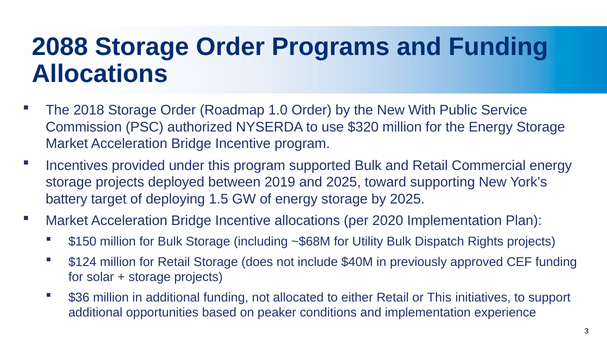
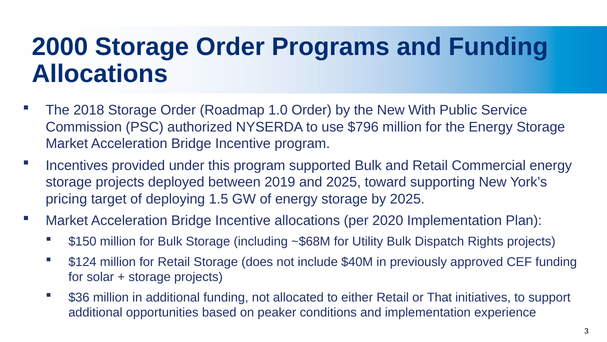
2088: 2088 -> 2000
$320: $320 -> $796
battery: battery -> pricing
or This: This -> That
